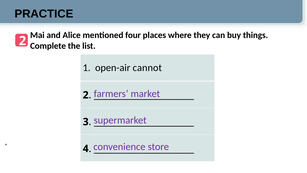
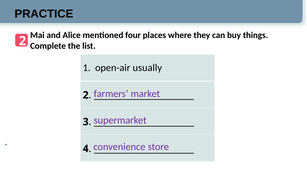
cannot: cannot -> usually
